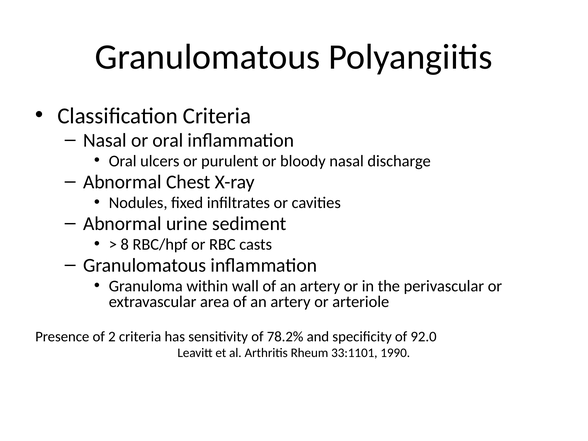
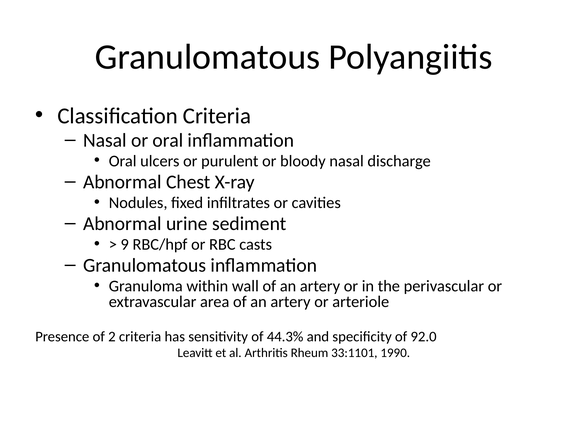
8: 8 -> 9
78.2%: 78.2% -> 44.3%
